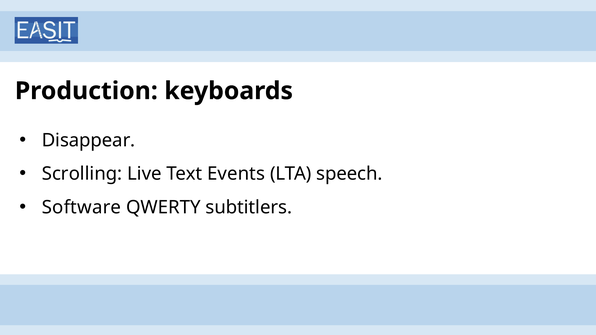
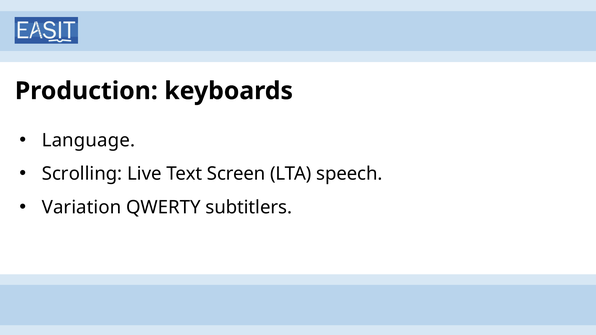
Disappear: Disappear -> Language
Events: Events -> Screen
Software: Software -> Variation
